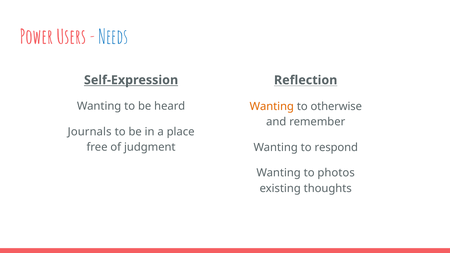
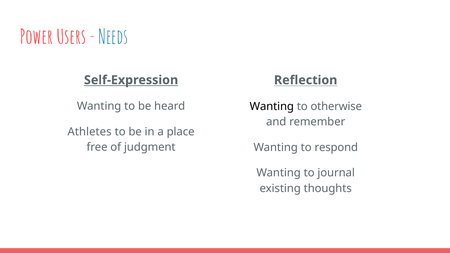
Wanting at (272, 106) colour: orange -> black
Journals: Journals -> Athletes
photos: photos -> journal
